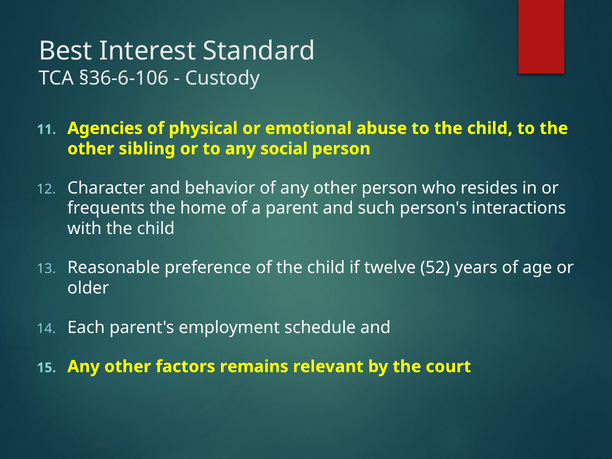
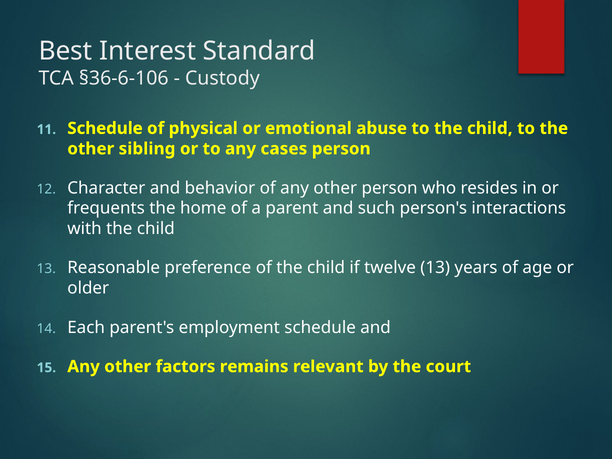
Agencies at (105, 128): Agencies -> Schedule
social: social -> cases
twelve 52: 52 -> 13
